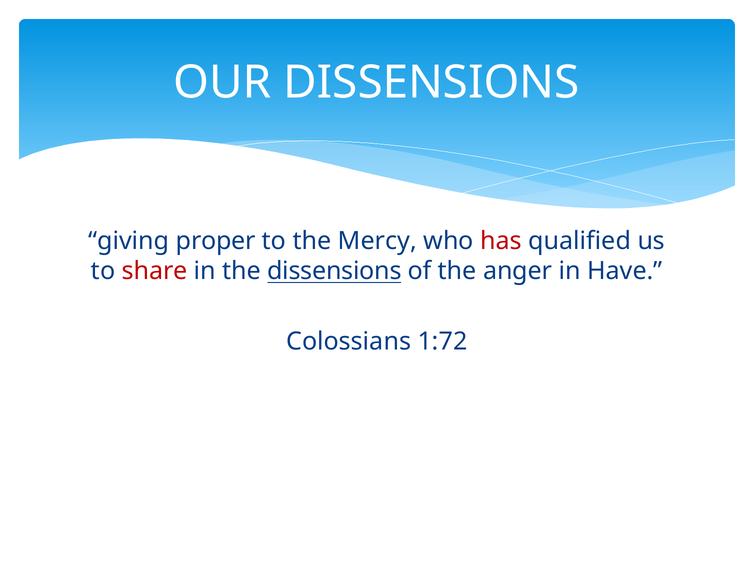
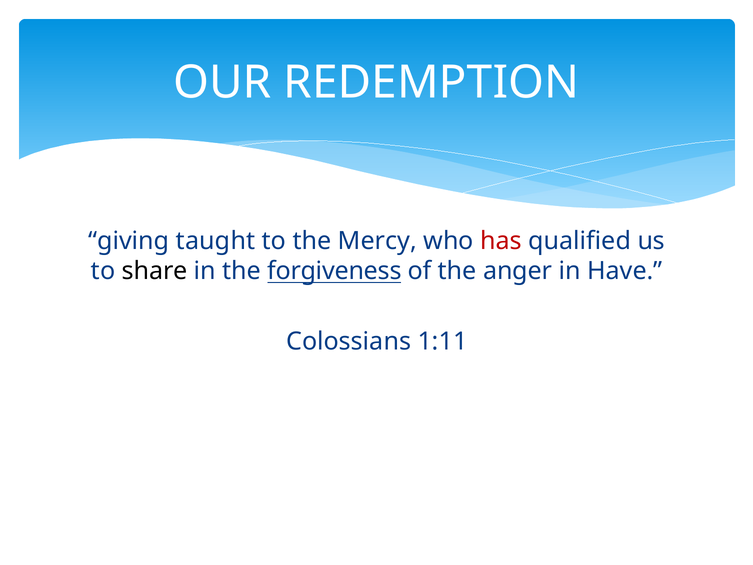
OUR DISSENSIONS: DISSENSIONS -> REDEMPTION
proper: proper -> taught
share colour: red -> black
the dissensions: dissensions -> forgiveness
1:72: 1:72 -> 1:11
